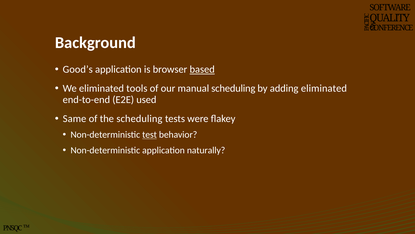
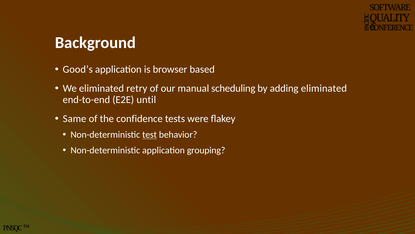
based underline: present -> none
tools: tools -> retry
used: used -> until
the scheduling: scheduling -> confidence
naturally: naturally -> grouping
